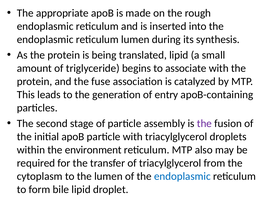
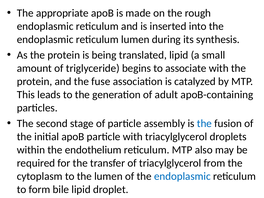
entry: entry -> adult
the at (204, 123) colour: purple -> blue
environment: environment -> endothelium
